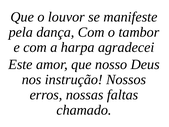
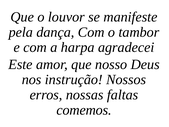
chamado: chamado -> comemos
